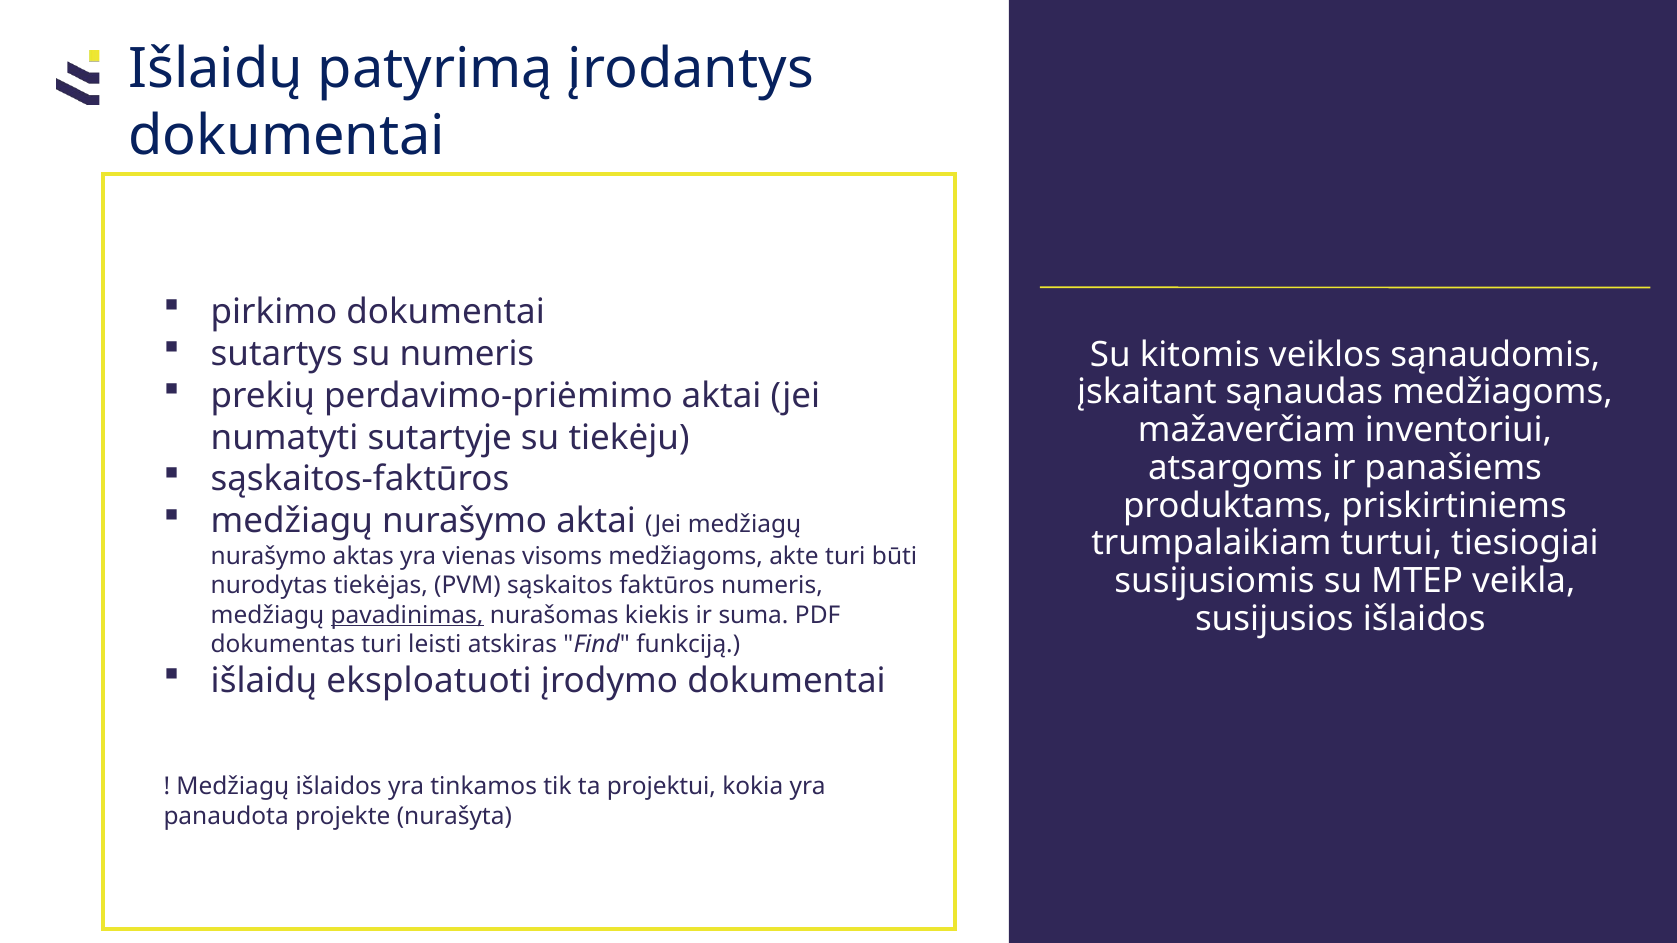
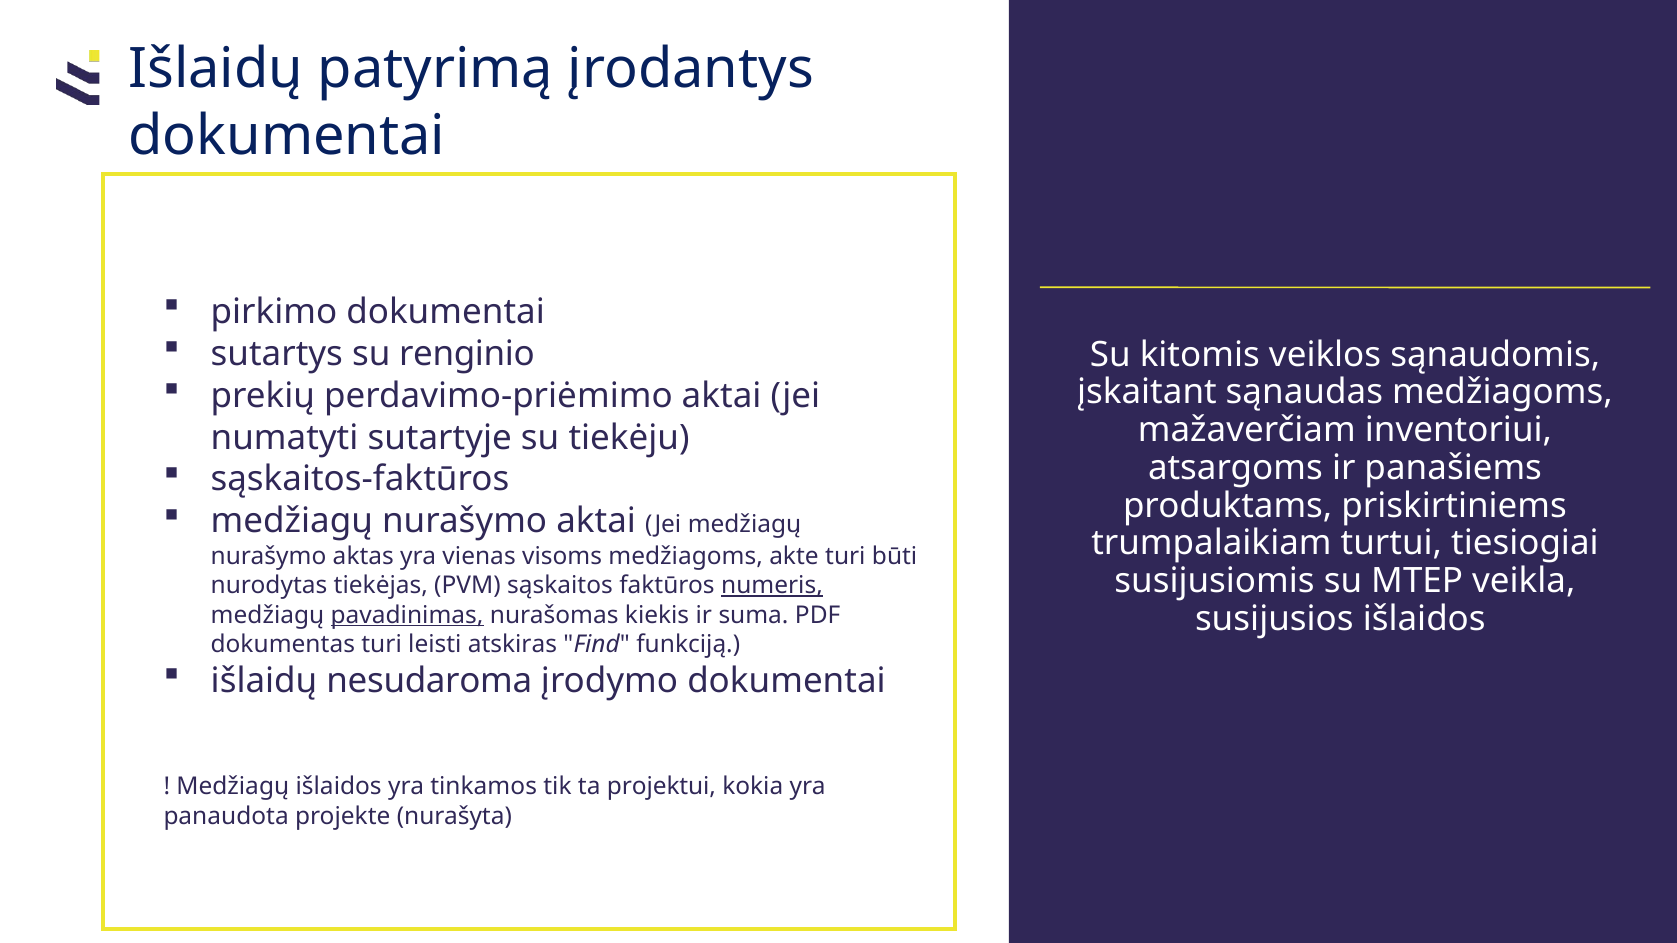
su numeris: numeris -> renginio
numeris at (772, 586) underline: none -> present
eksploatuoti: eksploatuoti -> nesudaroma
